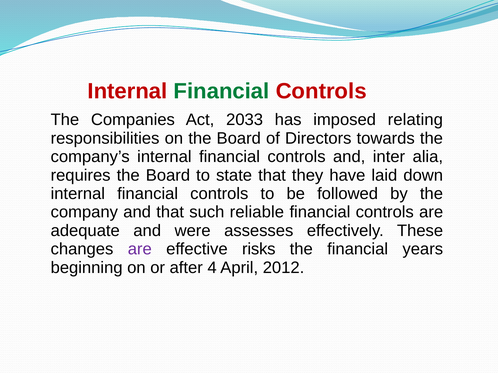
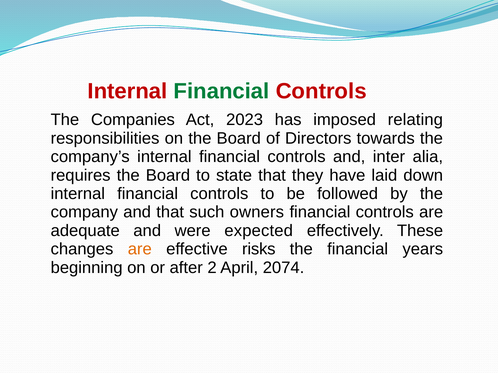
2033: 2033 -> 2023
reliable: reliable -> owners
assesses: assesses -> expected
are at (140, 249) colour: purple -> orange
4: 4 -> 2
2012: 2012 -> 2074
